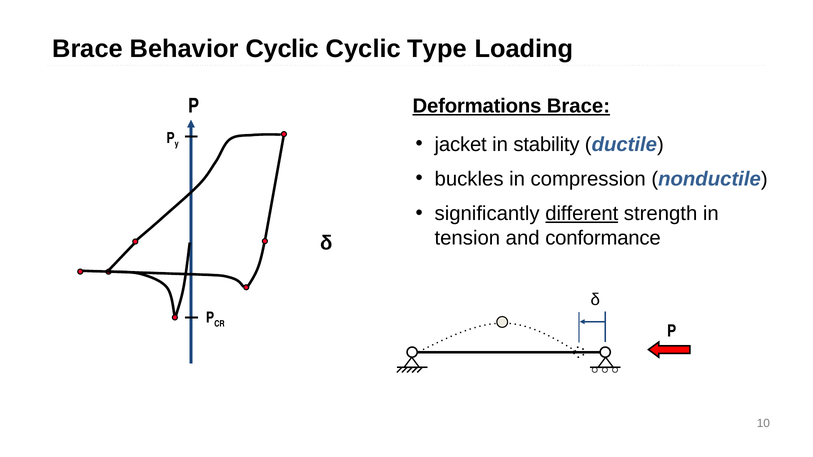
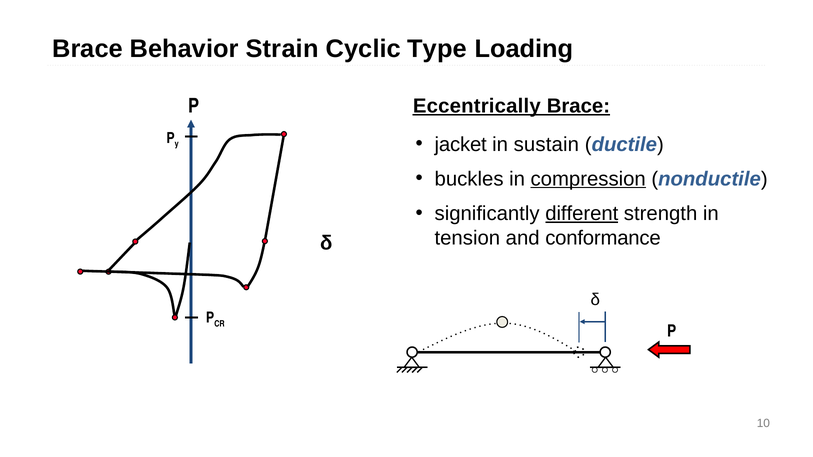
Behavior Cyclic: Cyclic -> Strain
Deformations: Deformations -> Eccentrically
stability: stability -> sustain
compression underline: none -> present
